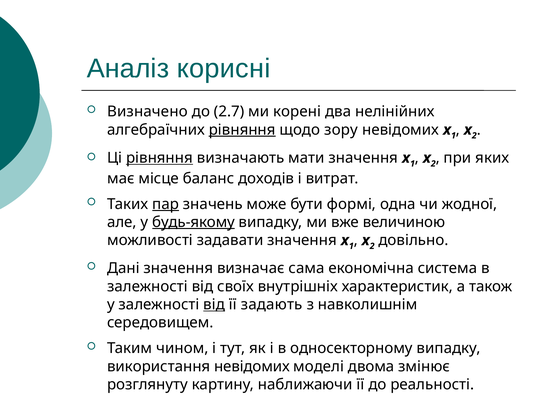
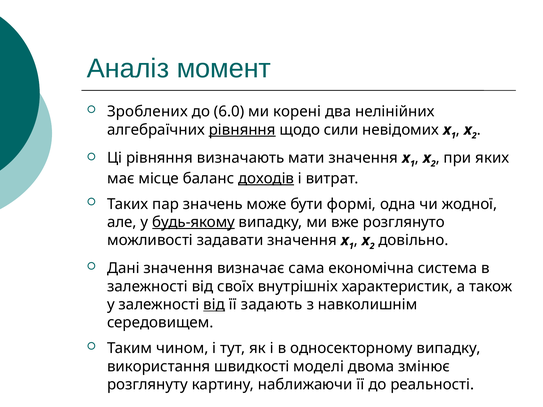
корисні: корисні -> момент
Визначено: Визначено -> Зроблених
2.7: 2.7 -> 6.0
зору: зору -> сили
рівняння at (159, 158) underline: present -> none
доходів underline: none -> present
пар underline: present -> none
величиною: величиною -> розглянуто
використання невідомих: невідомих -> швидкості
